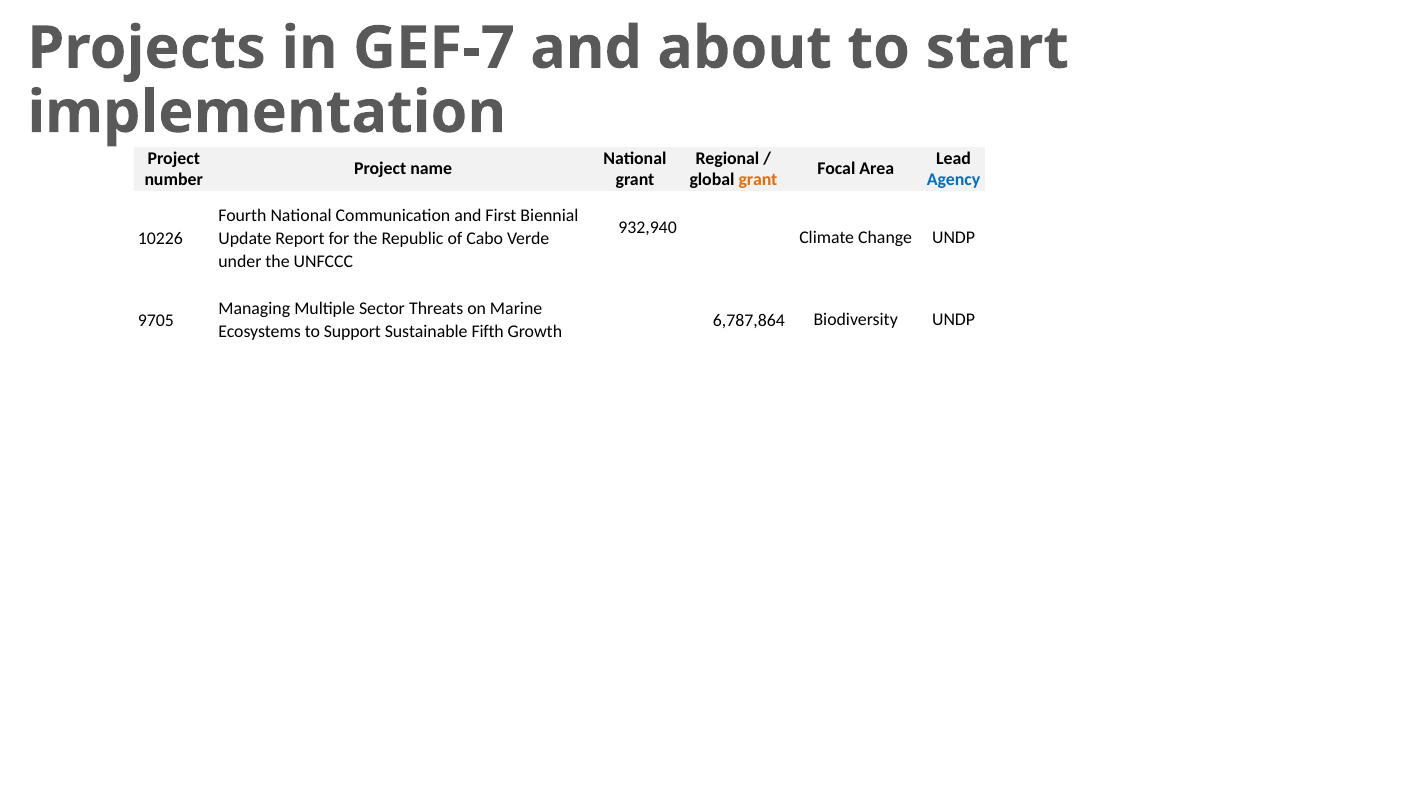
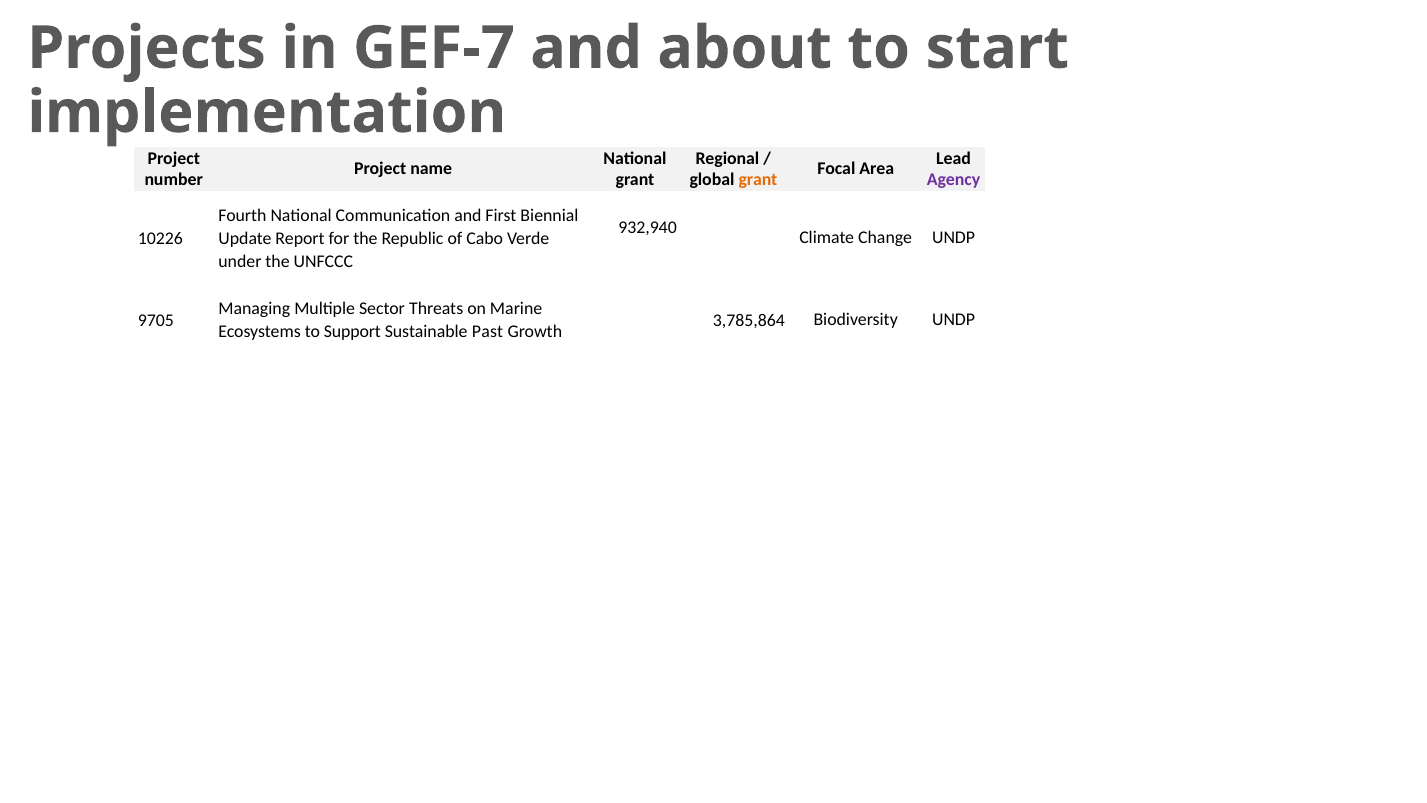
Agency colour: blue -> purple
6,787,864: 6,787,864 -> 3,785,864
Fifth: Fifth -> Past
